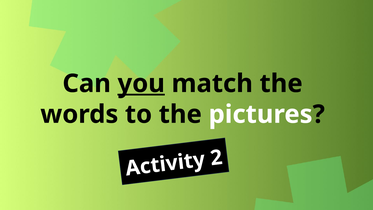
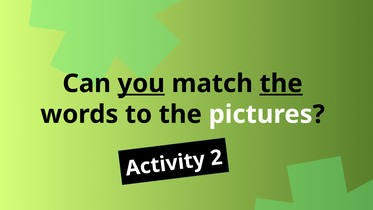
the at (281, 84) underline: none -> present
